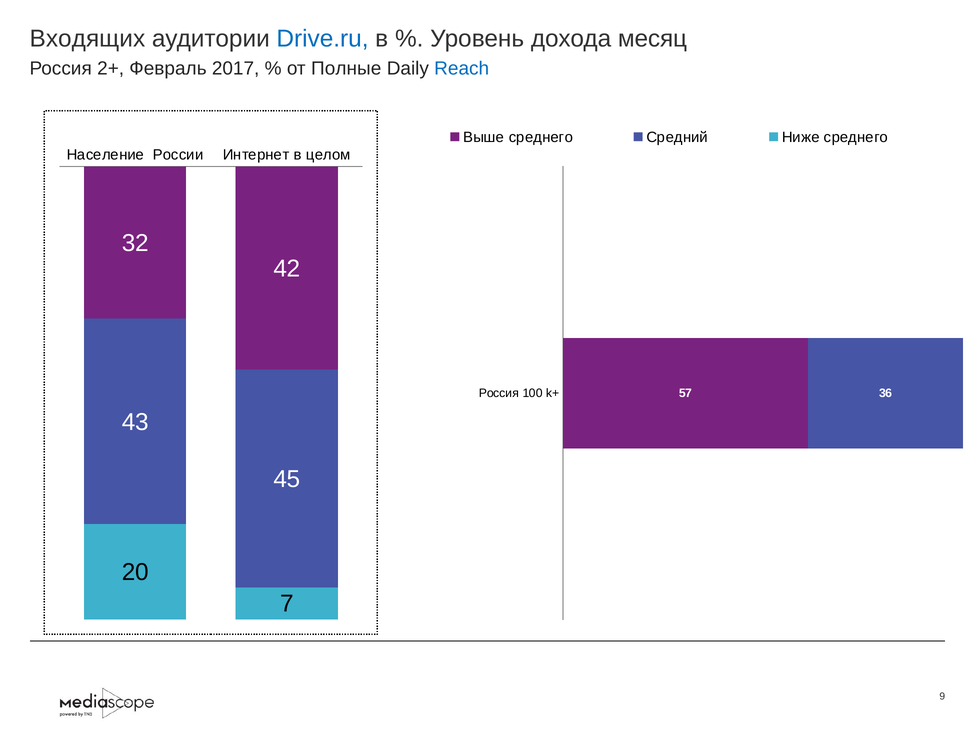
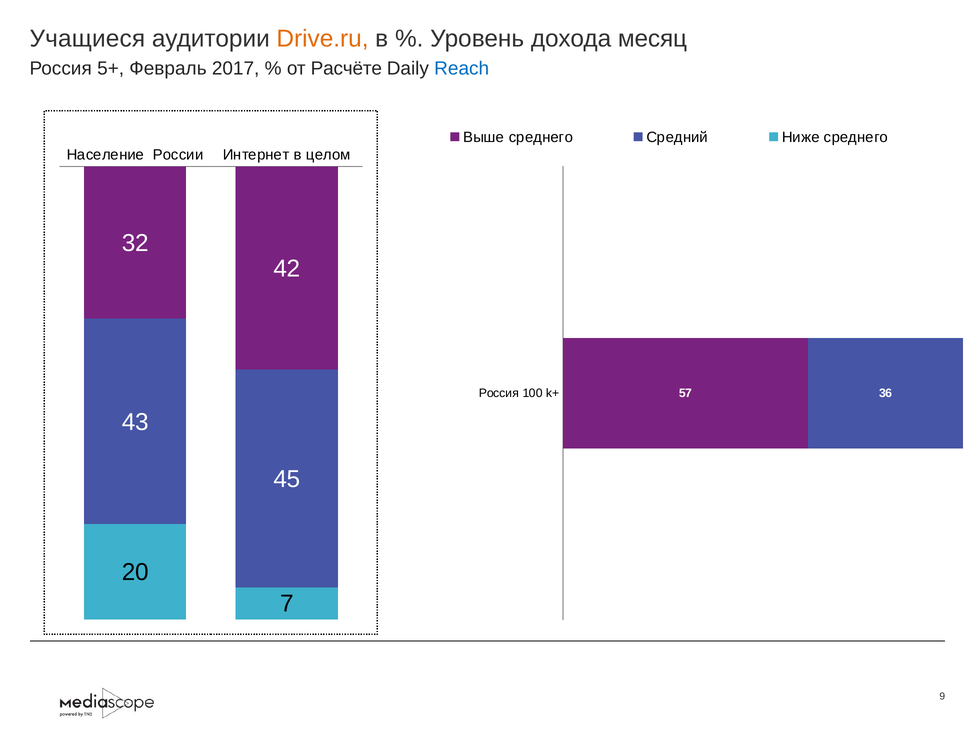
Входящих: Входящих -> Учащиеся
Drive.ru colour: blue -> orange
2+: 2+ -> 5+
Полные: Полные -> Расчёте
